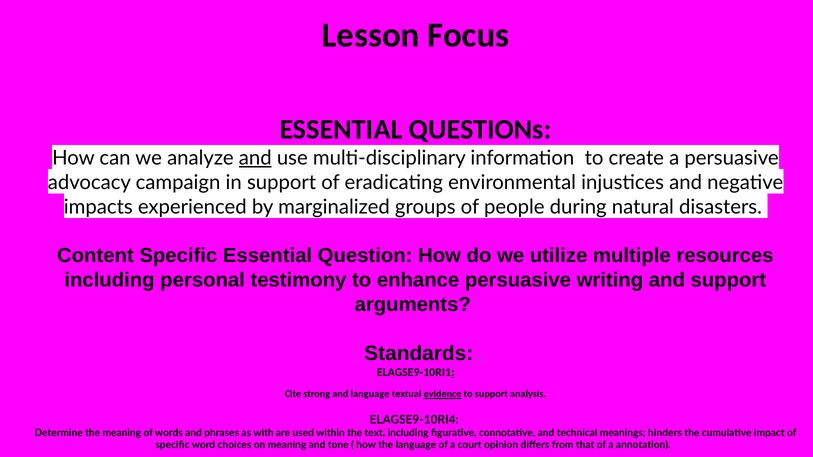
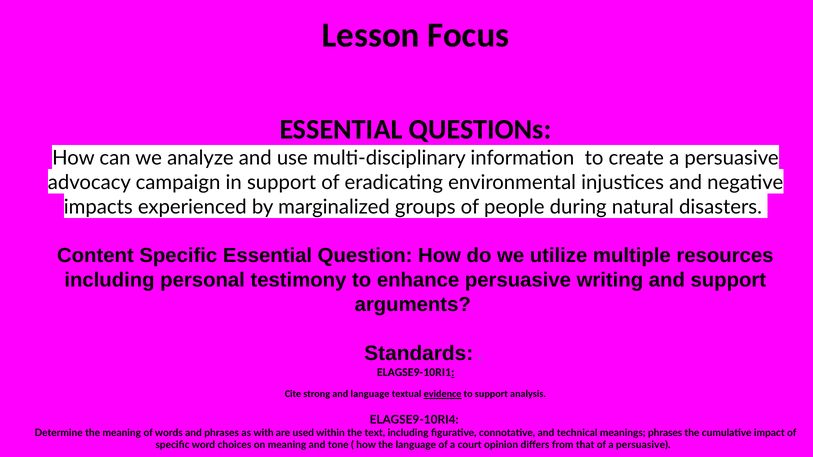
and at (255, 158) underline: present -> none
meanings hinders: hinders -> phrases
of a annotation: annotation -> persuasive
